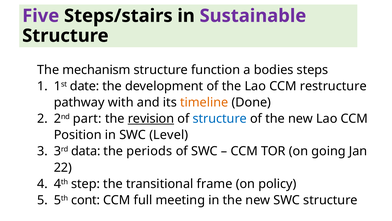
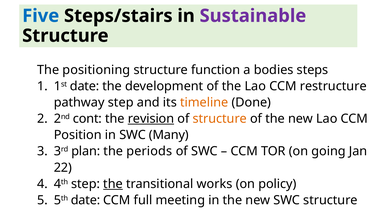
Five colour: purple -> blue
mechanism: mechanism -> positioning
pathway with: with -> step
part: part -> cont
structure at (220, 118) colour: blue -> orange
Level: Level -> Many
data: data -> plan
the at (113, 183) underline: none -> present
frame: frame -> works
5th cont: cont -> date
